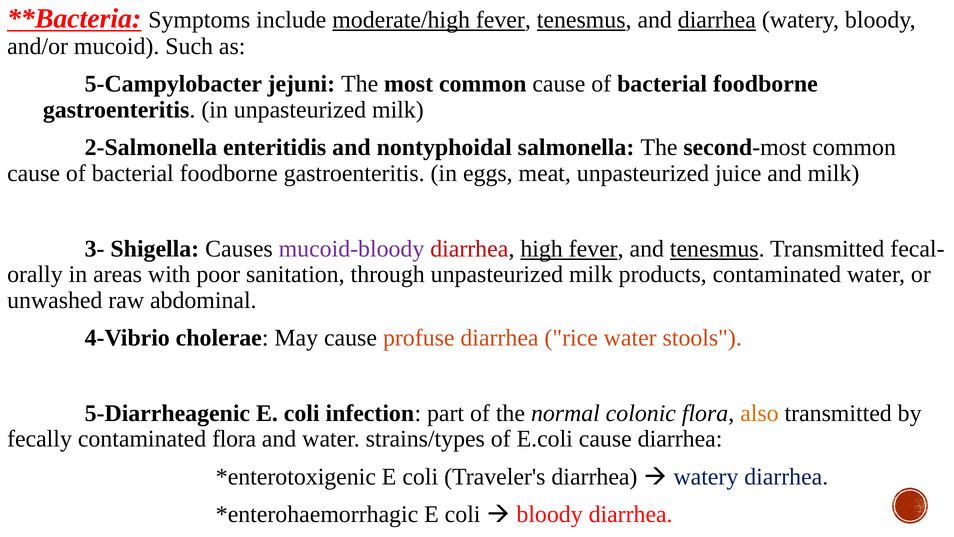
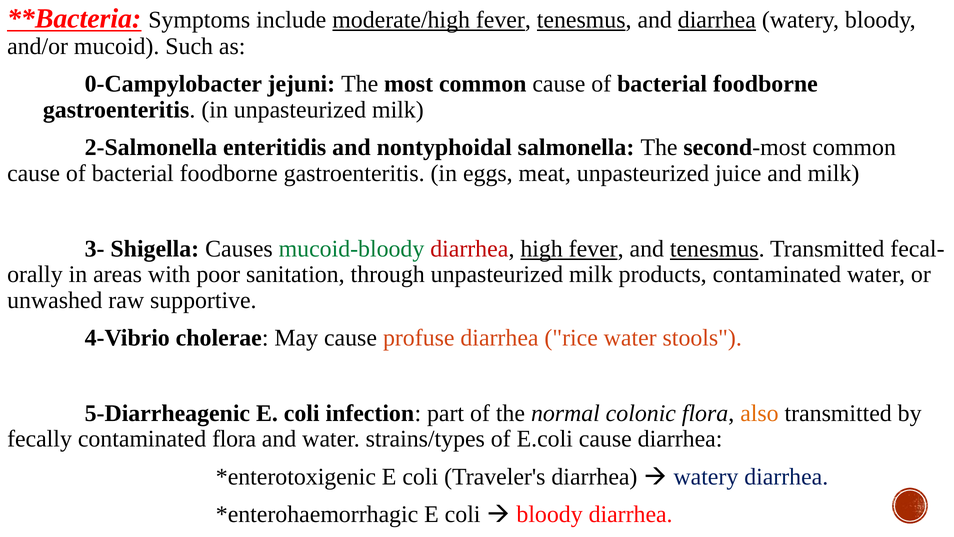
5-Campylobacter: 5-Campylobacter -> 0-Campylobacter
mucoid-bloody colour: purple -> green
abdominal: abdominal -> supportive
